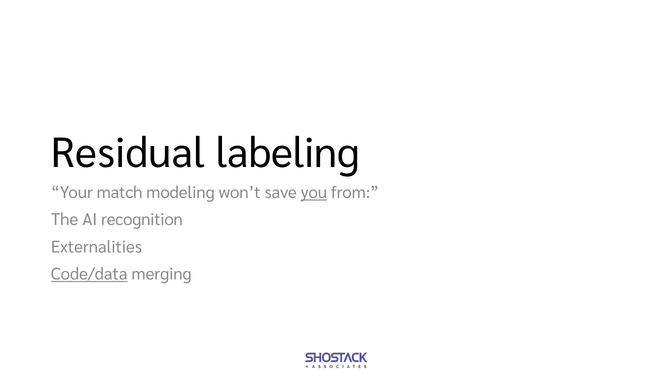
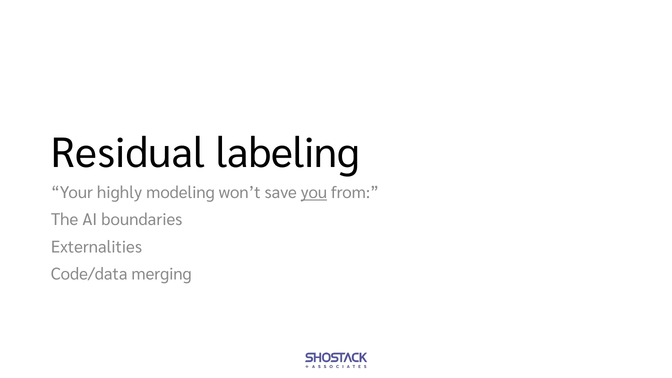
match: match -> highly
recognition: recognition -> boundaries
Code/data underline: present -> none
